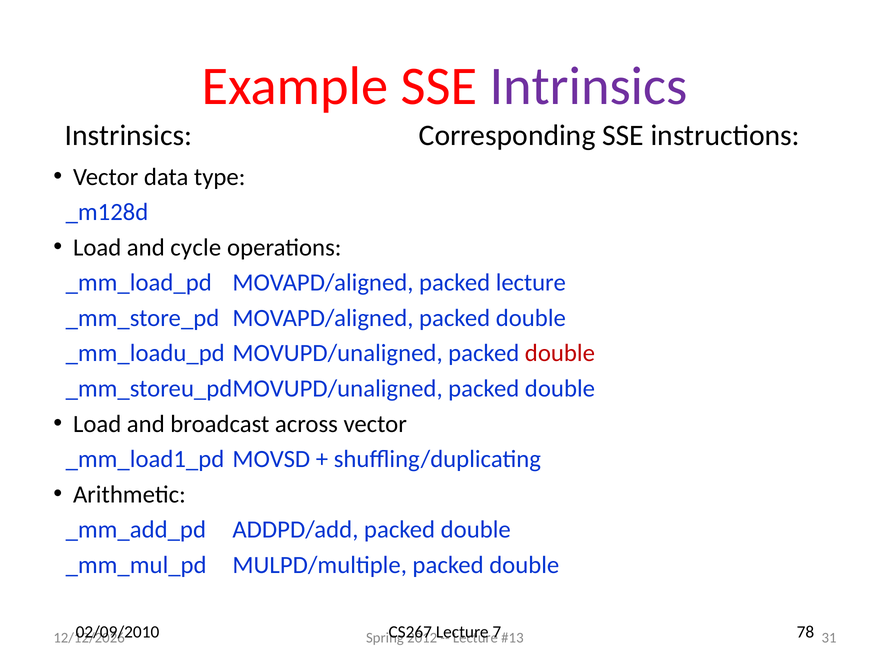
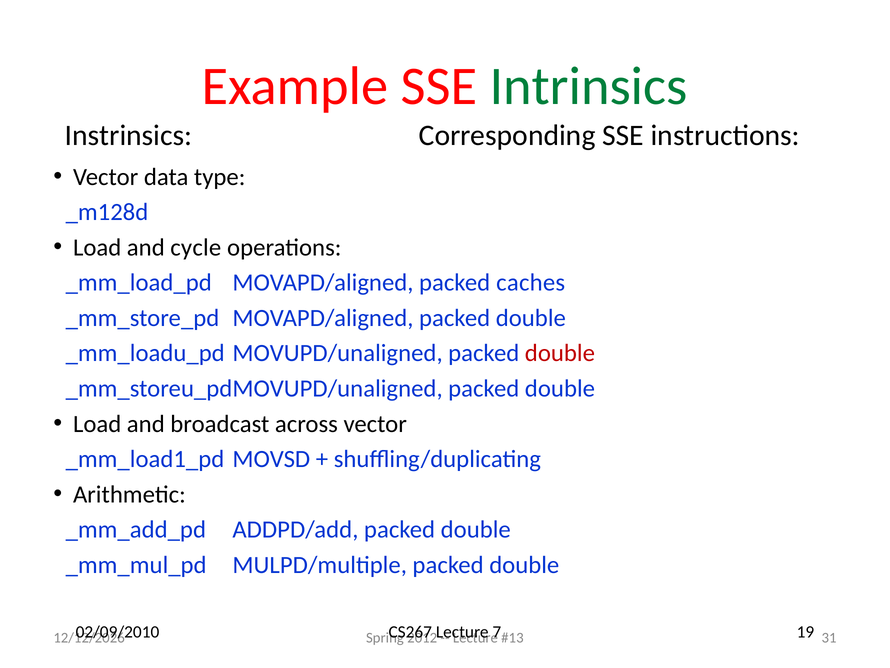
Intrinsics colour: purple -> green
packed lecture: lecture -> caches
78: 78 -> 19
